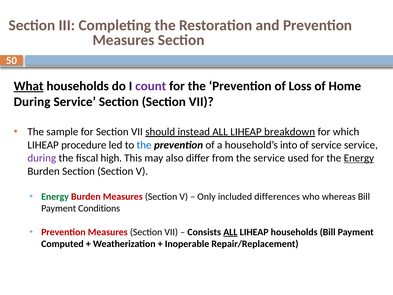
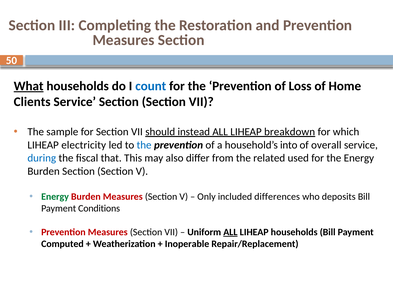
count colour: purple -> blue
During at (32, 102): During -> Clients
procedure: procedure -> electricity
of service: service -> overall
during at (42, 158) colour: purple -> blue
high: high -> that
the service: service -> related
Energy at (359, 158) underline: present -> none
whereas: whereas -> deposits
Consists: Consists -> Uniform
